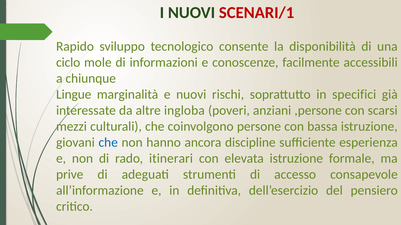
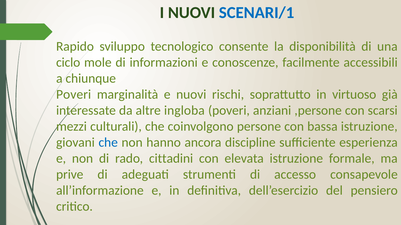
SCENARI/1 colour: red -> blue
Lingue at (74, 95): Lingue -> Poveri
specifici: specifici -> virtuoso
itinerari: itinerari -> cittadini
